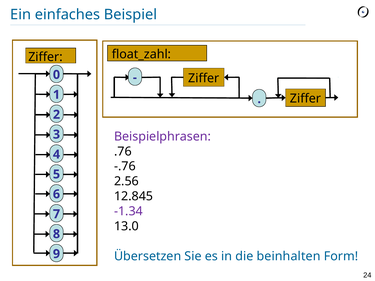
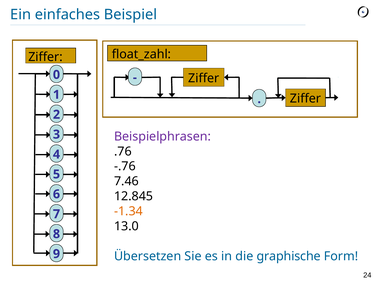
2.56: 2.56 -> 7.46
-1.34 colour: purple -> orange
beinhalten: beinhalten -> graphische
